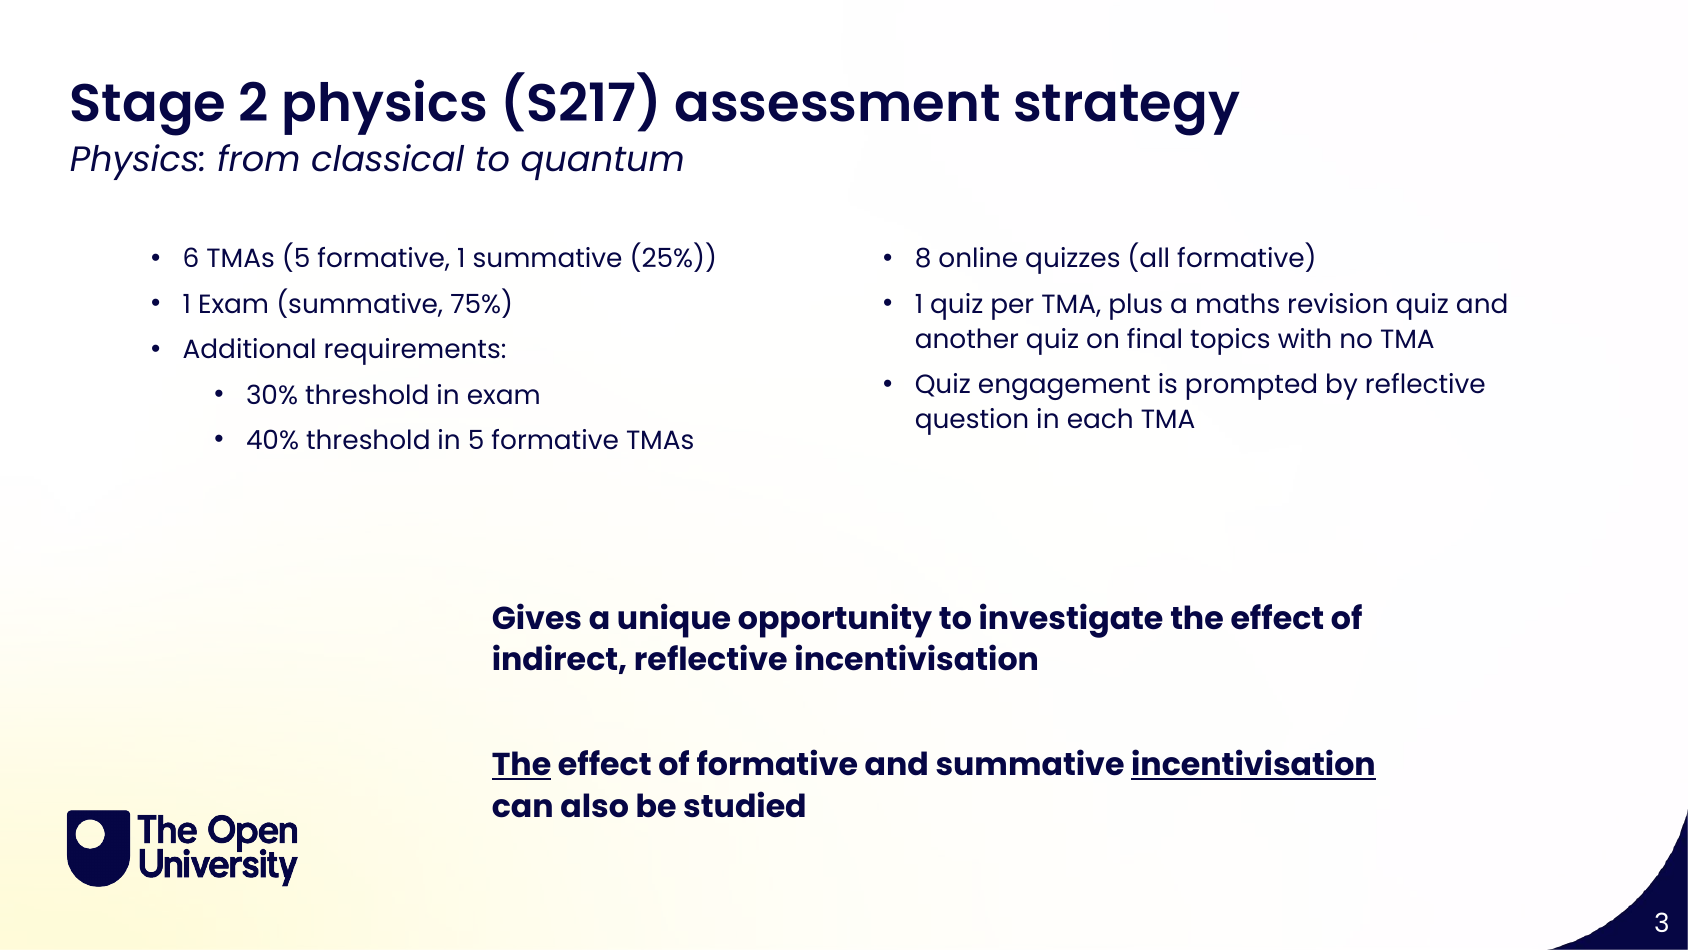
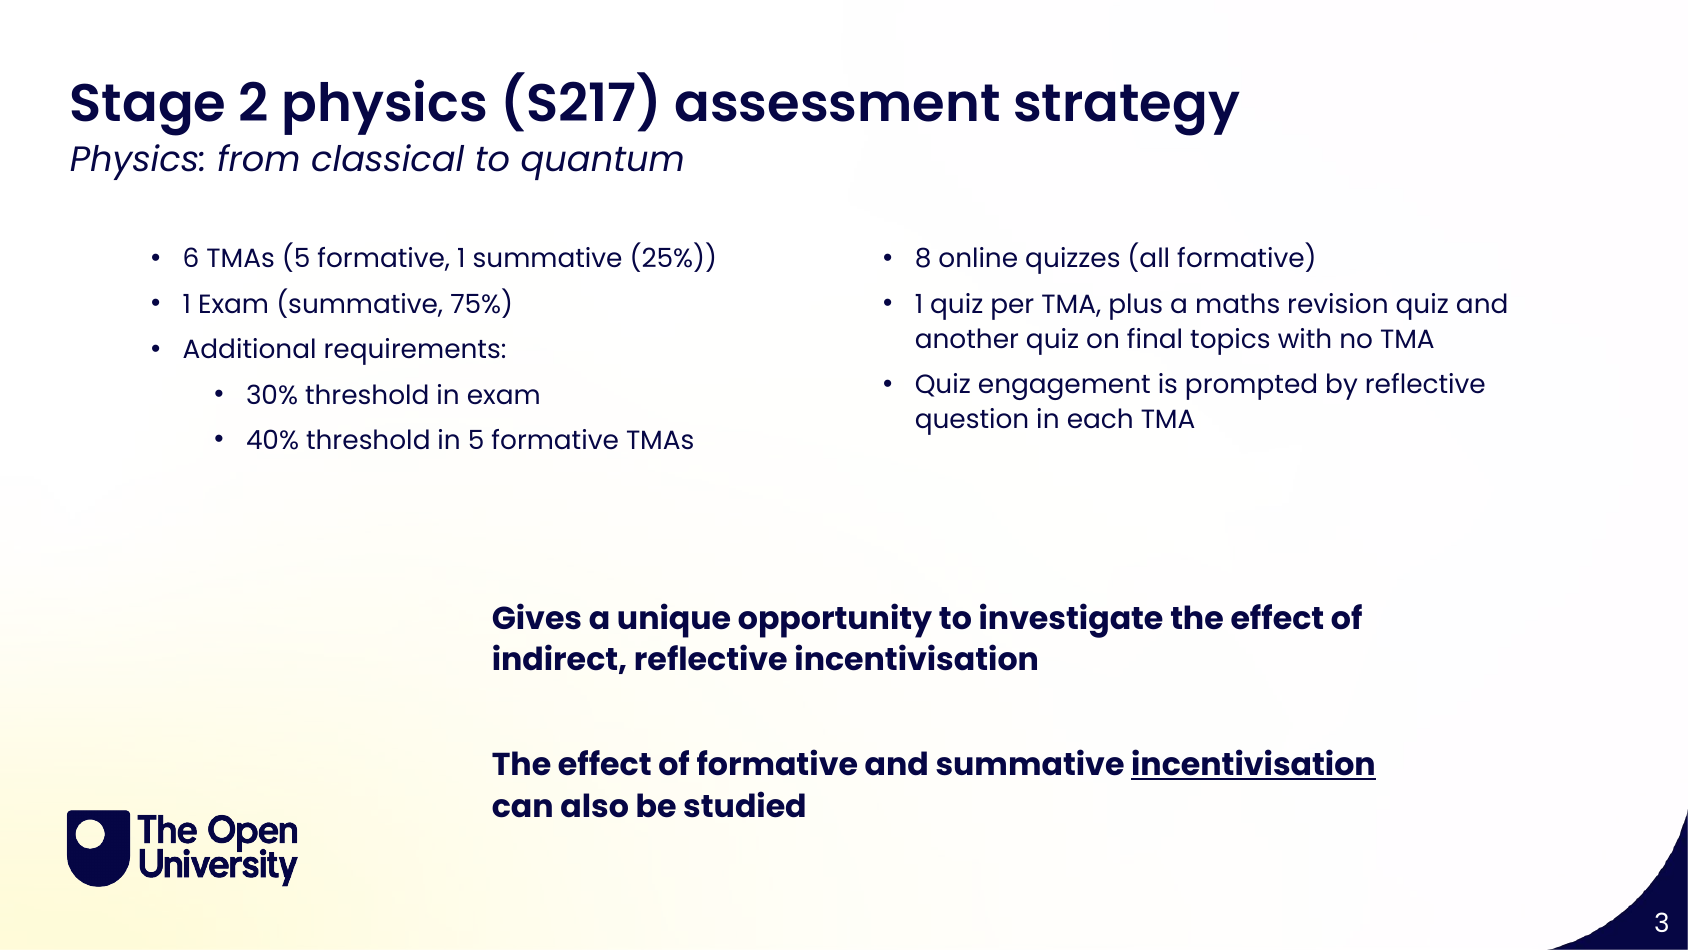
The at (522, 765) underline: present -> none
